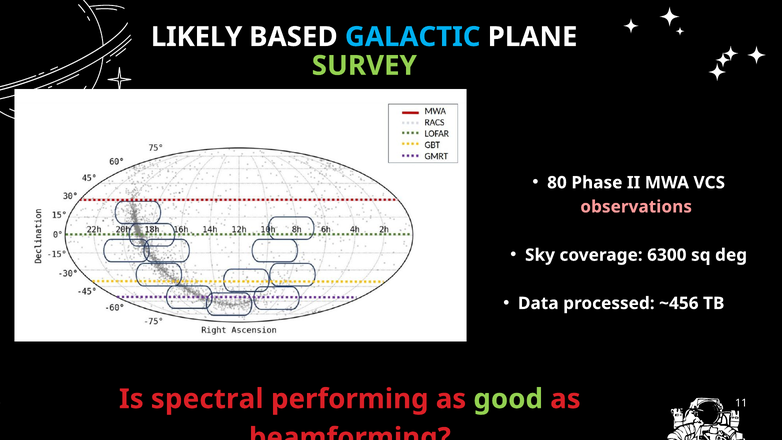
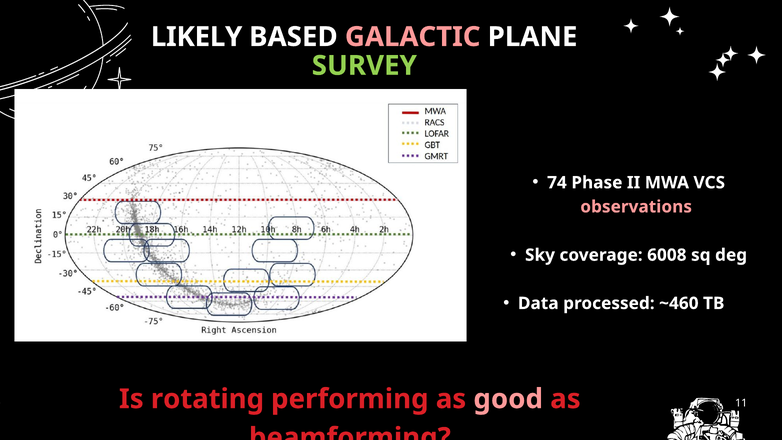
GALACTIC colour: light blue -> pink
80: 80 -> 74
6300: 6300 -> 6008
~456: ~456 -> ~460
spectral: spectral -> rotating
good colour: light green -> pink
